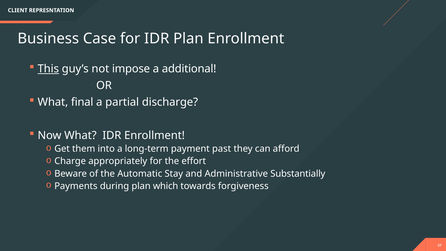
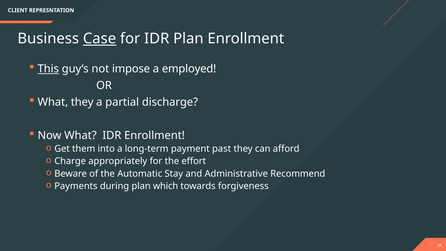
Case underline: none -> present
additional: additional -> employed
What final: final -> they
Substantially: Substantially -> Recommend
